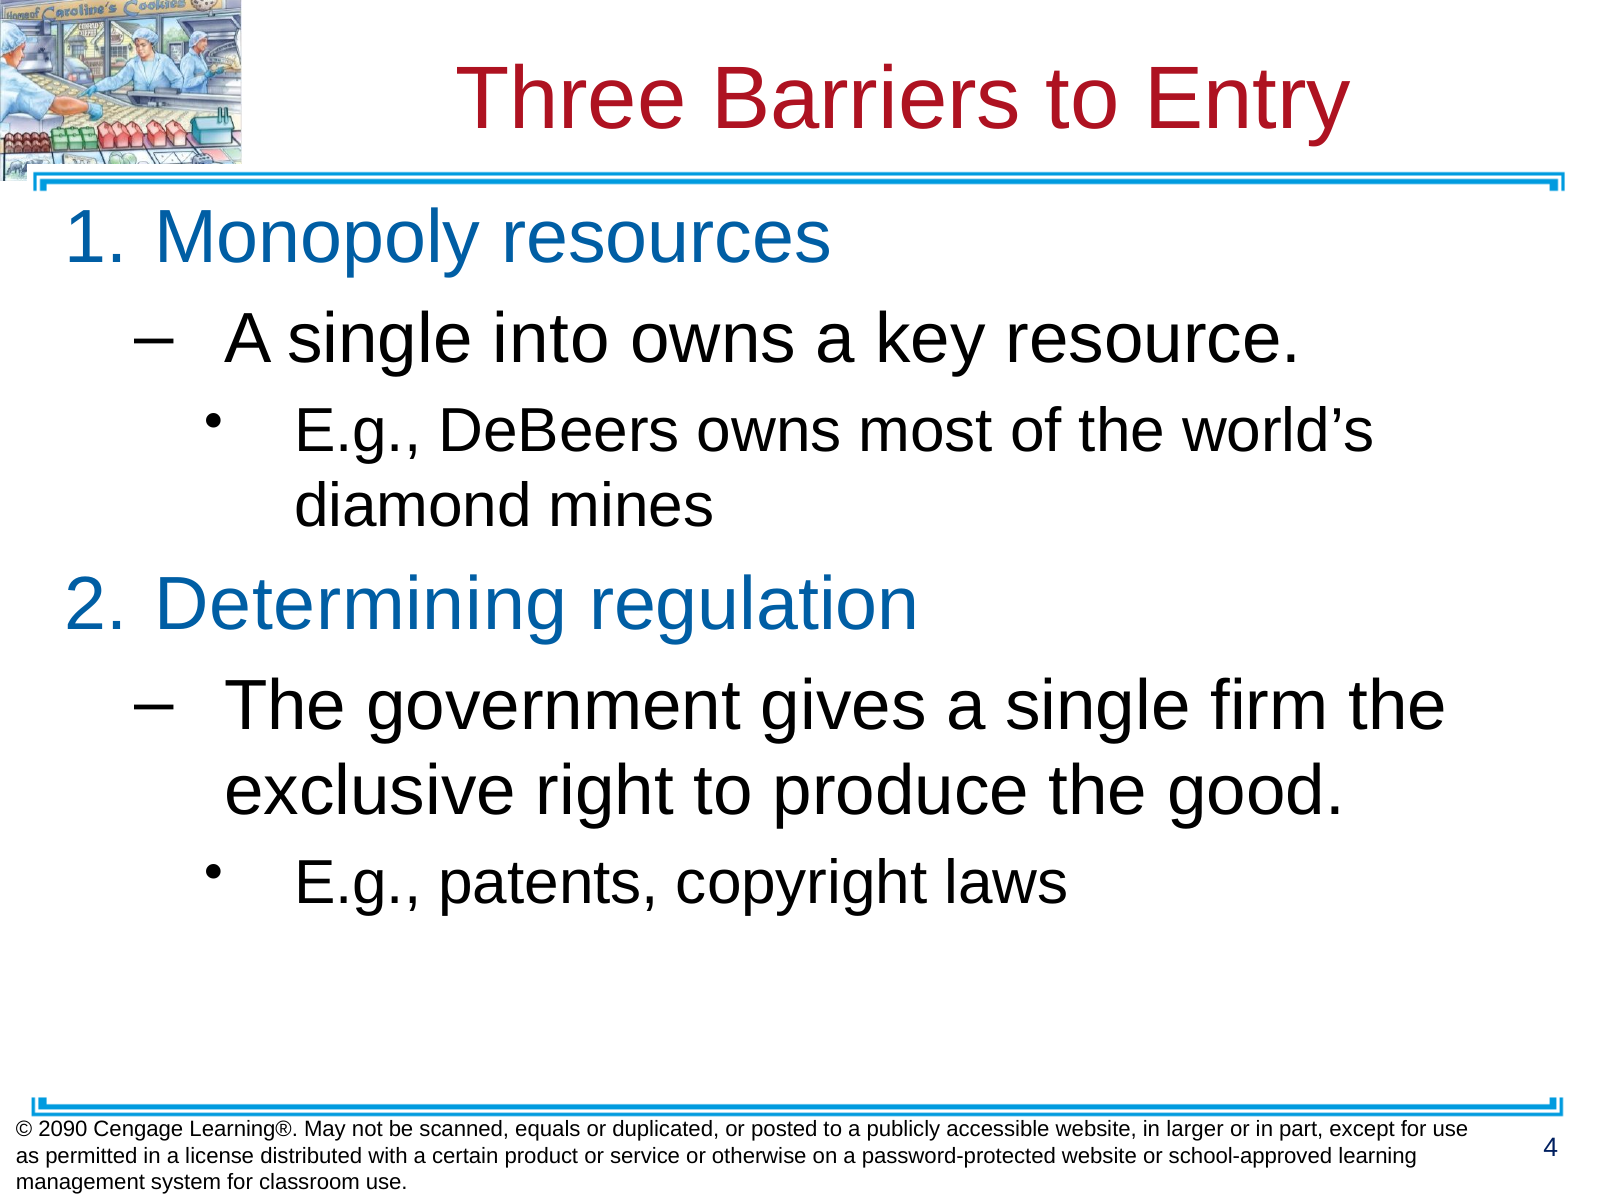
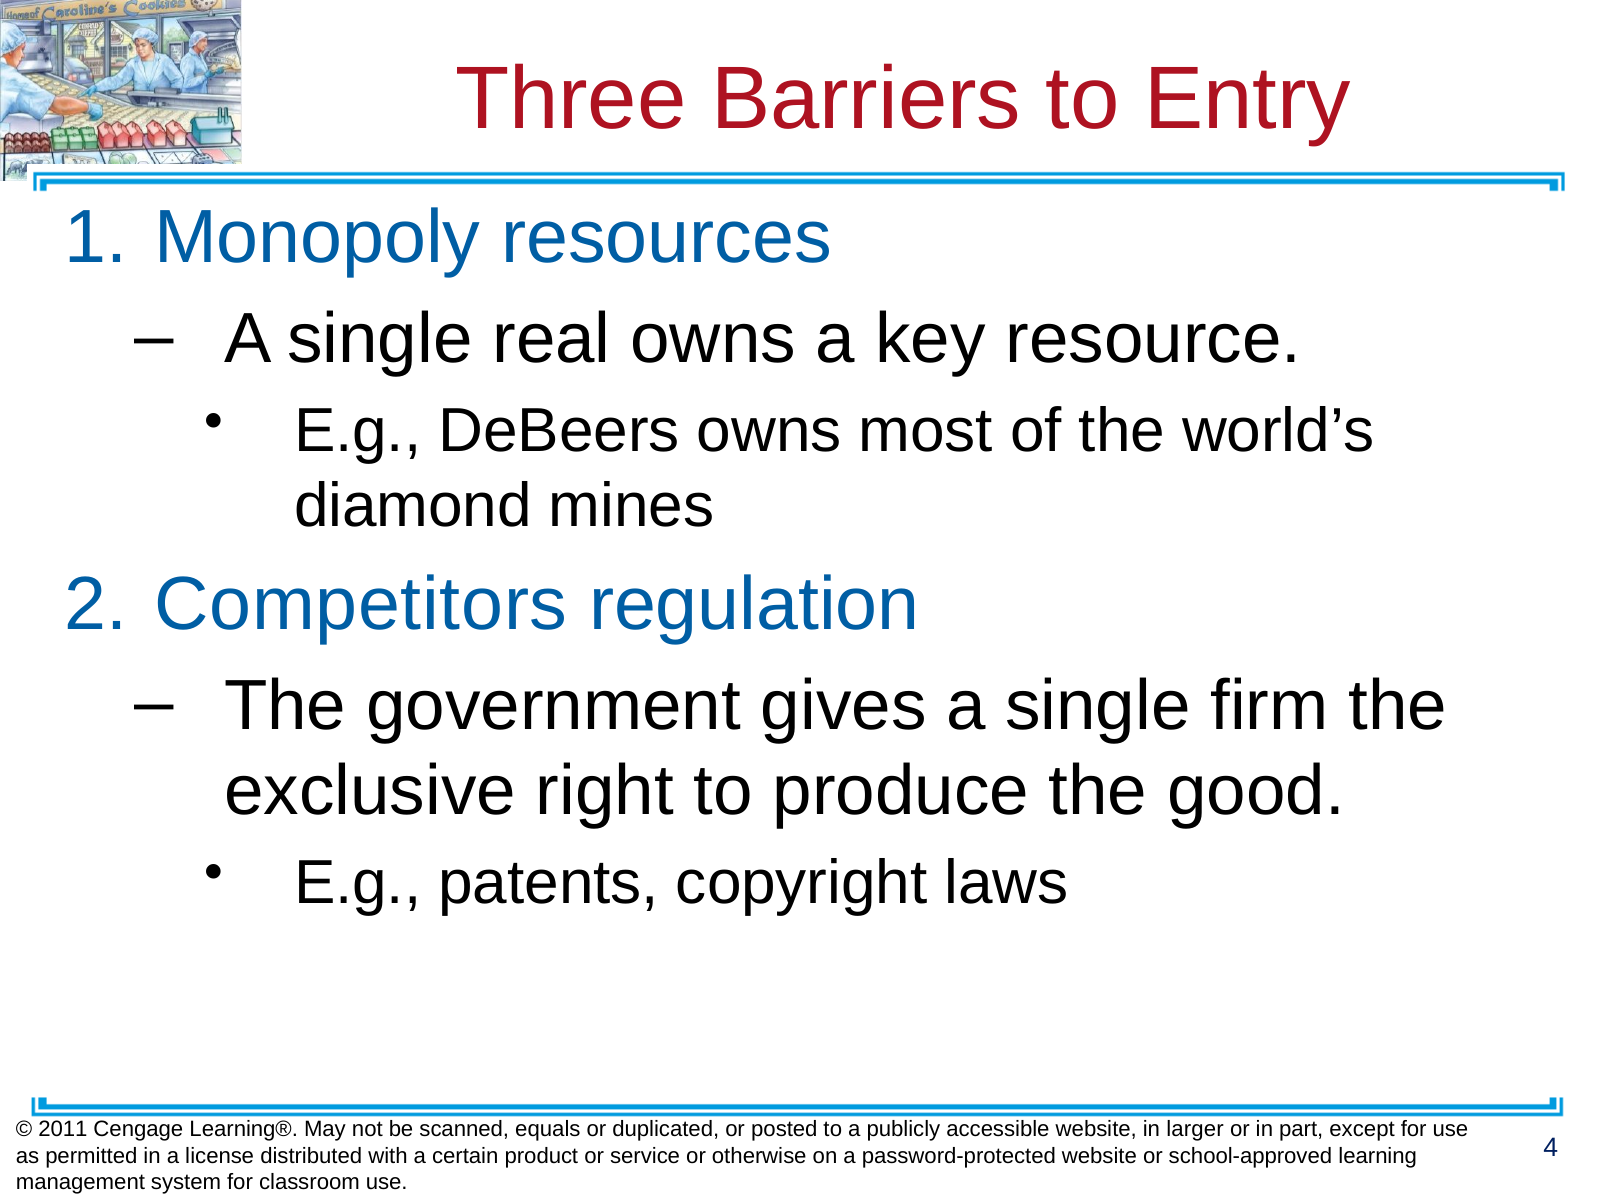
into: into -> real
Determining: Determining -> Competitors
2090: 2090 -> 2011
